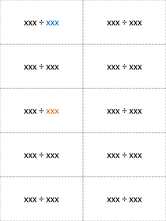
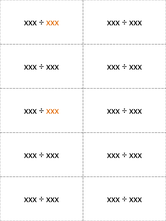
xxx at (53, 22) colour: blue -> orange
